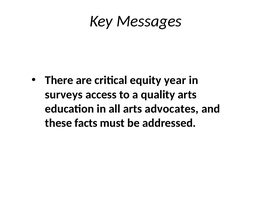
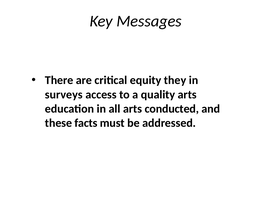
year: year -> they
advocates: advocates -> conducted
